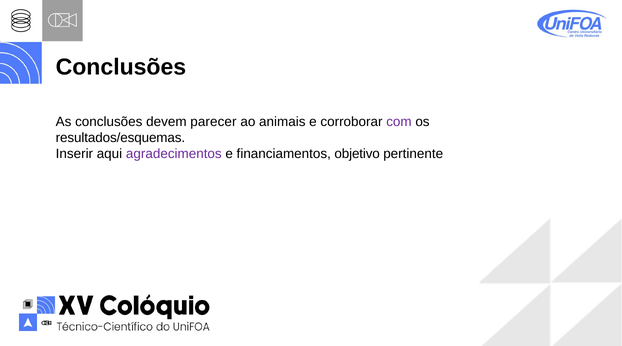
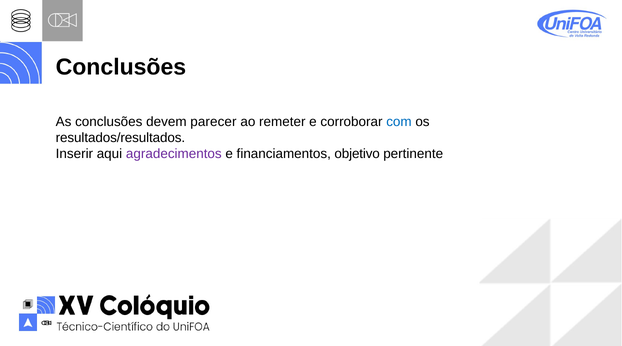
animais: animais -> remeter
com colour: purple -> blue
resultados/esquemas: resultados/esquemas -> resultados/resultados
